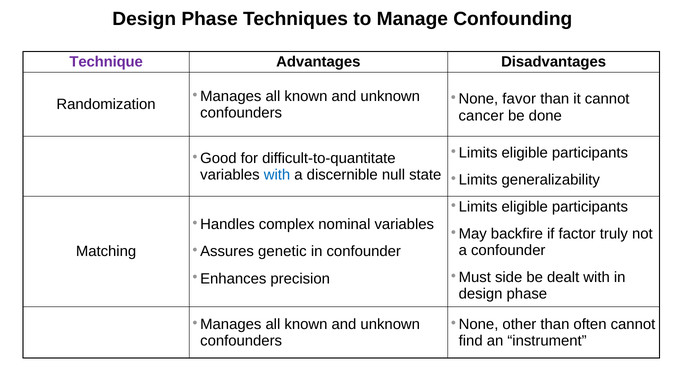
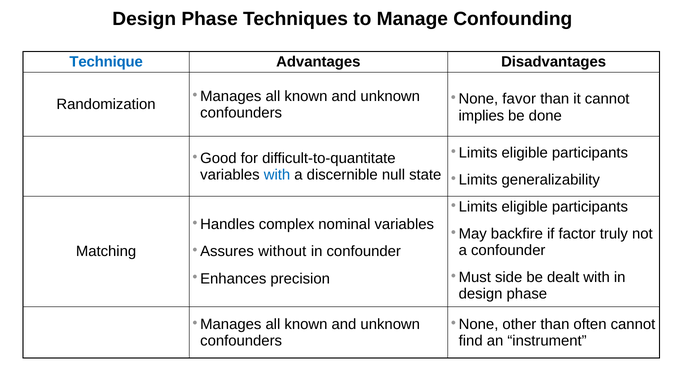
Technique colour: purple -> blue
cancer: cancer -> implies
genetic: genetic -> without
